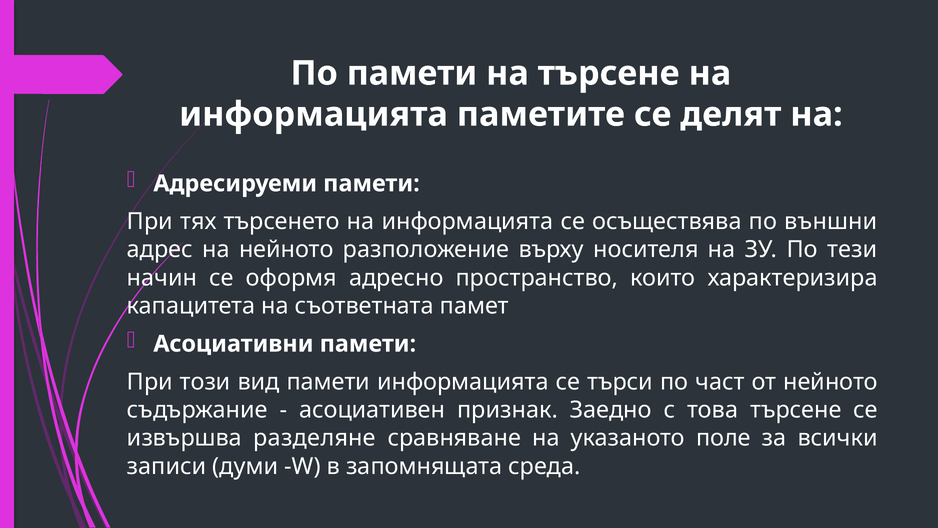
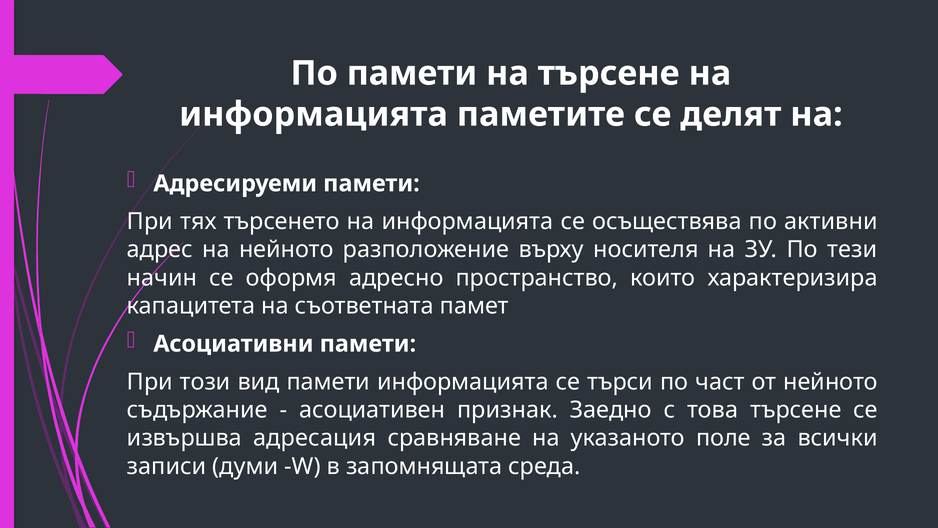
външни: външни -> активни
разделяне: разделяне -> адресация
